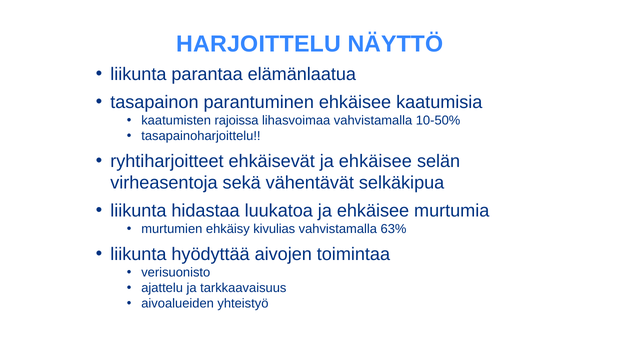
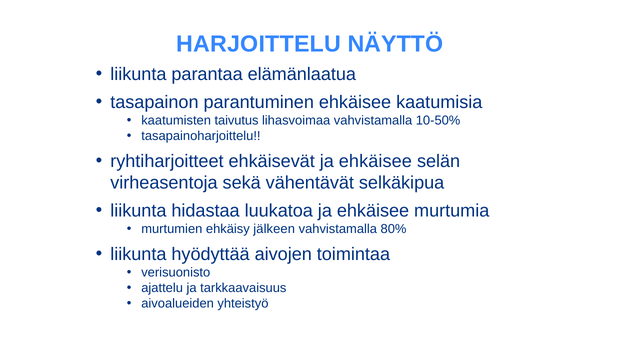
rajoissa: rajoissa -> taivutus
kivulias: kivulias -> jälkeen
63%: 63% -> 80%
